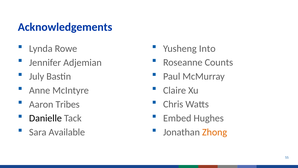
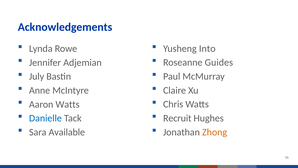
Counts: Counts -> Guides
Aaron Tribes: Tribes -> Watts
Embed: Embed -> Recruit
Danielle colour: black -> blue
